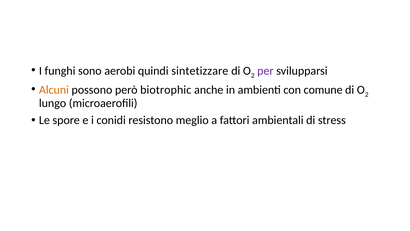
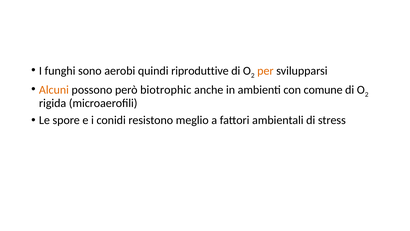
sintetizzare: sintetizzare -> riproduttive
per colour: purple -> orange
lungo: lungo -> rigida
